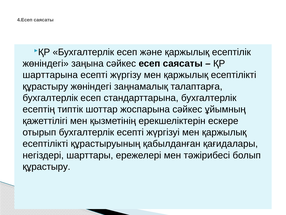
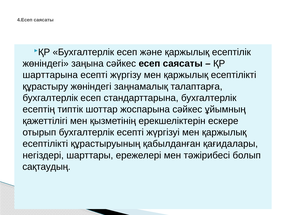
құрастыру at (46, 166): құрастыру -> сақтаудың
